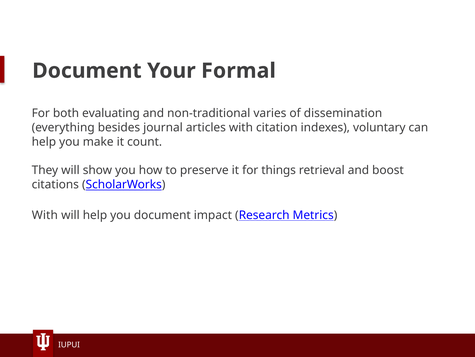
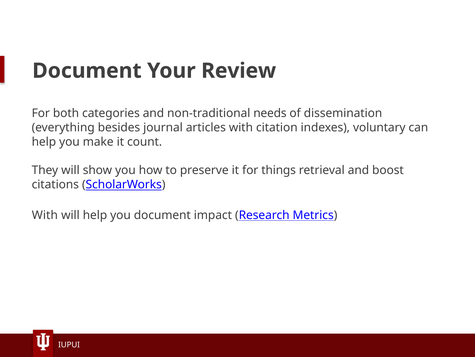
Formal: Formal -> Review
evaluating: evaluating -> categories
varies: varies -> needs
